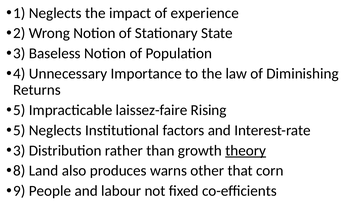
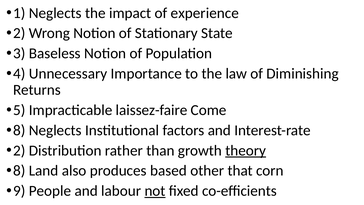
Rising: Rising -> Come
5 at (19, 130): 5 -> 8
3 at (19, 150): 3 -> 2
warns: warns -> based
not underline: none -> present
